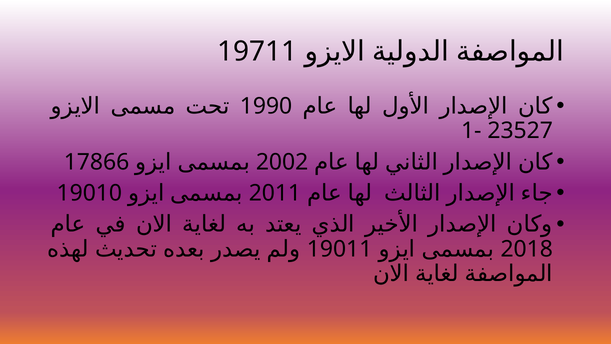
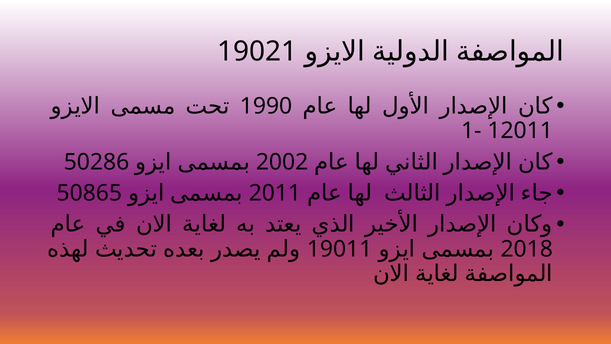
19711: 19711 -> 19021
23527: 23527 -> 12011
17866: 17866 -> 50286
19010: 19010 -> 50865
